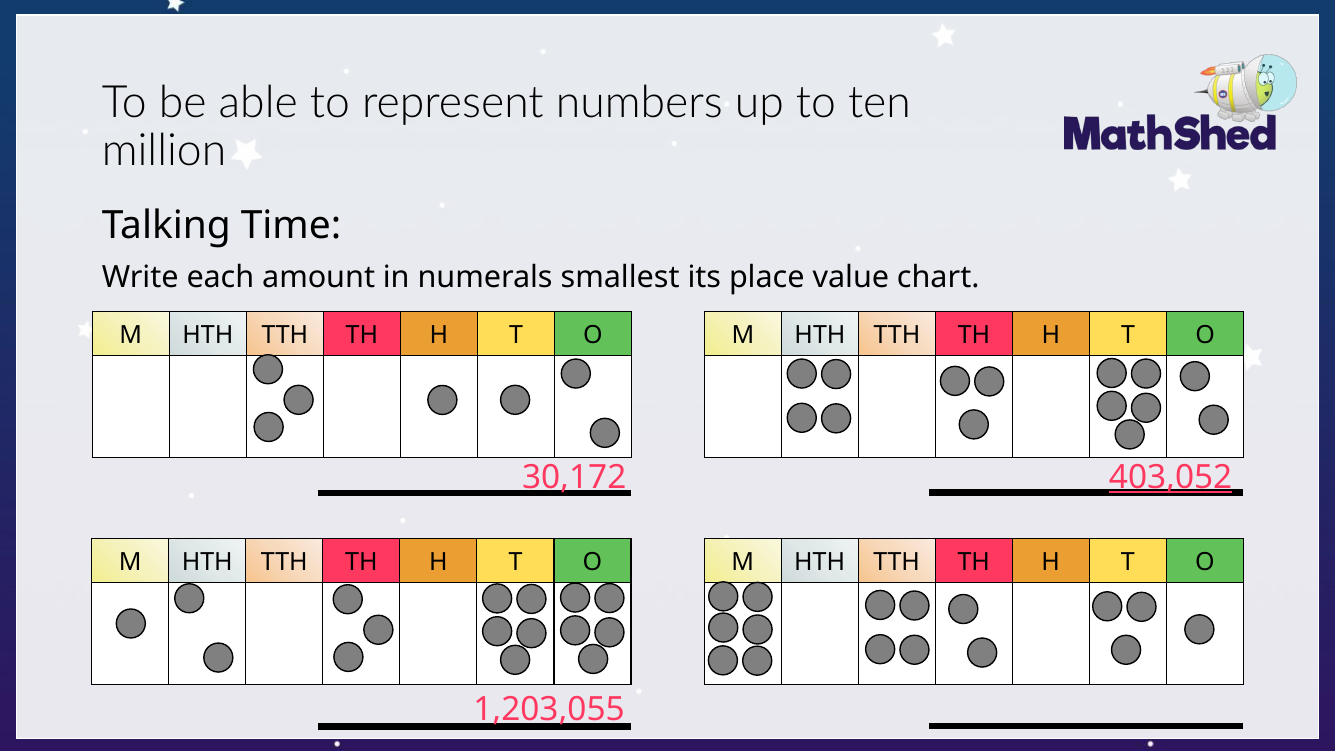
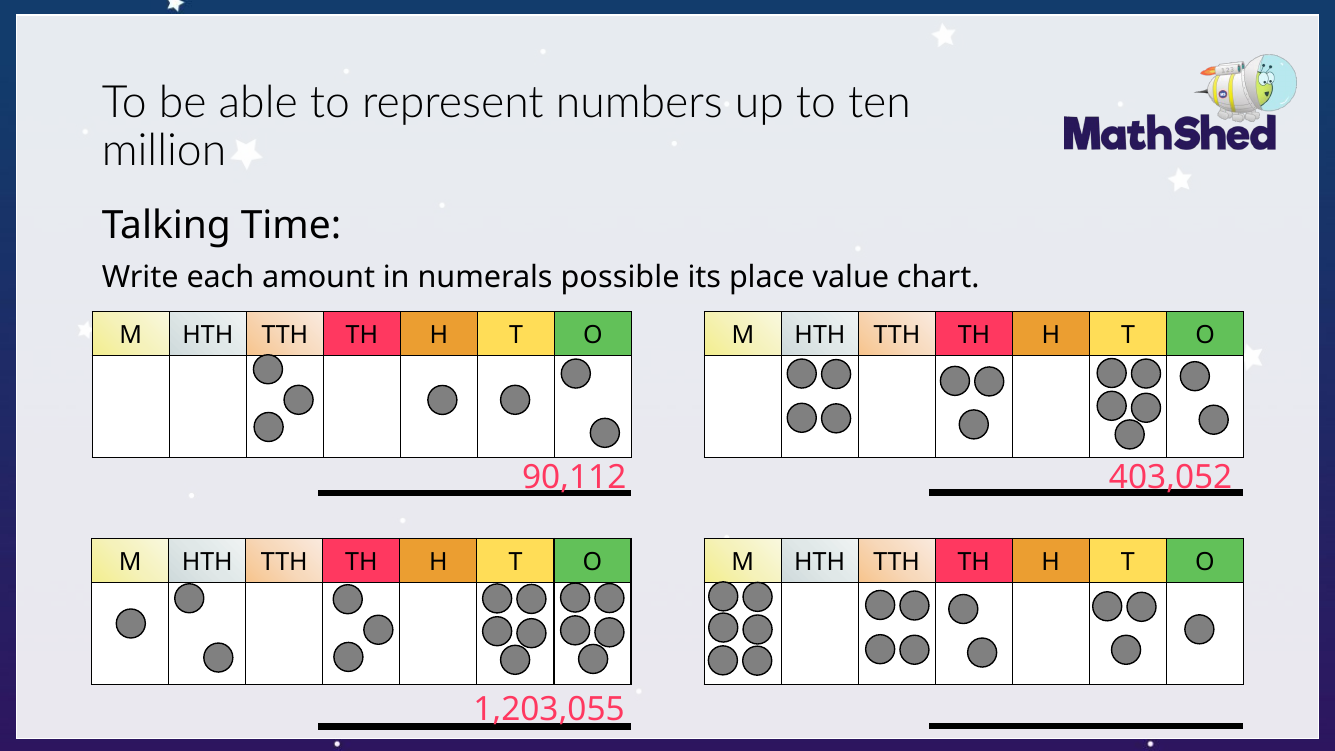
smallest: smallest -> possible
403,052 underline: present -> none
30,172: 30,172 -> 90,112
